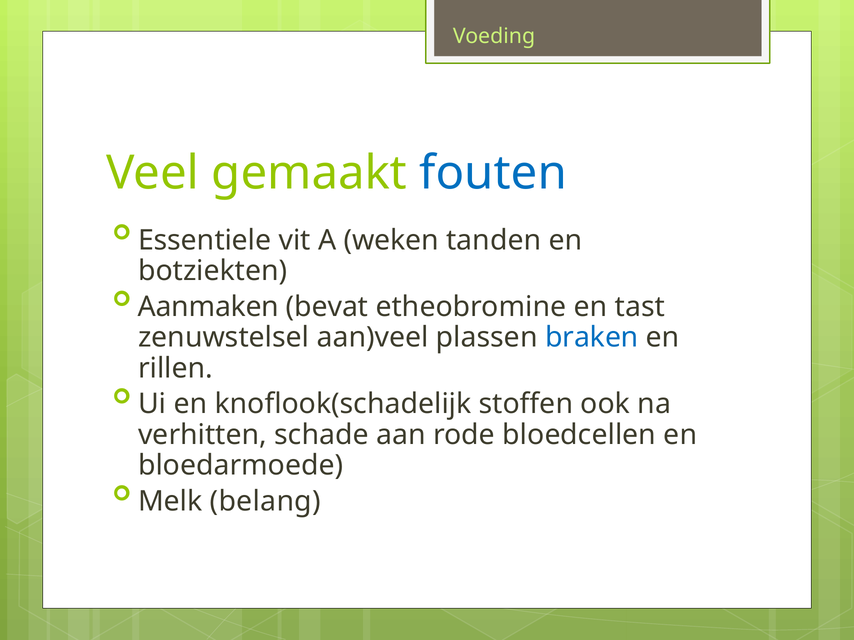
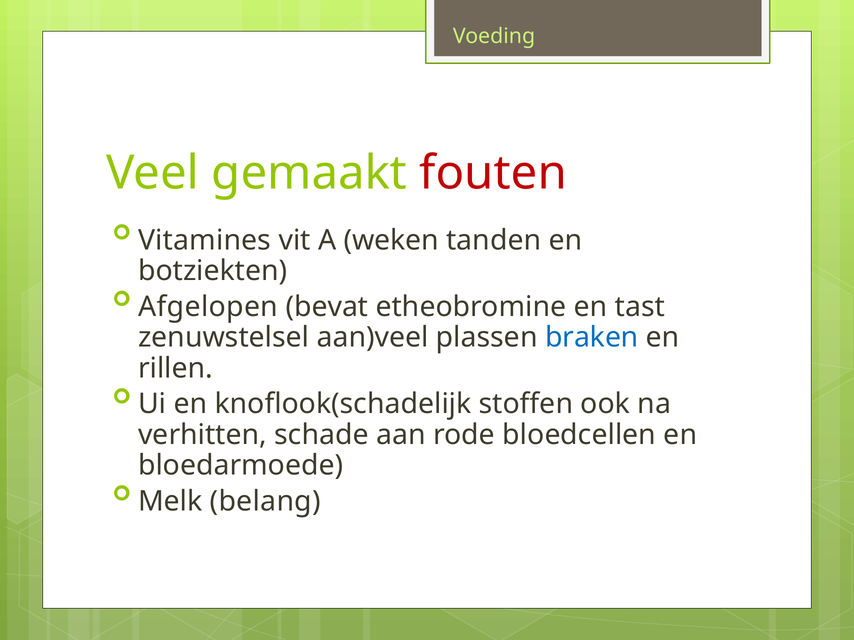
fouten colour: blue -> red
Essentiele: Essentiele -> Vitamines
Aanmaken: Aanmaken -> Afgelopen
